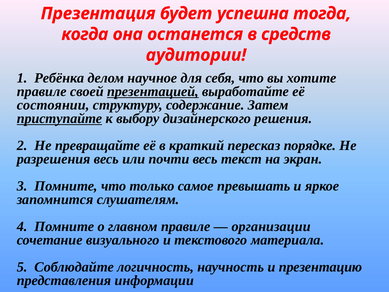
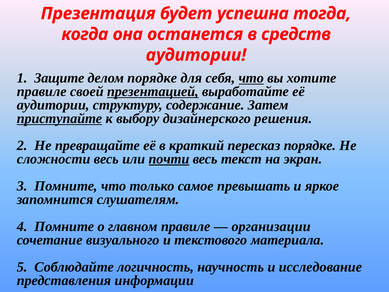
Ребёнка: Ребёнка -> Защите
делом научное: научное -> порядке
что at (251, 78) underline: none -> present
состоянии at (53, 105): состоянии -> аудитории
разрешения: разрешения -> сложности
почти underline: none -> present
презентацию: презентацию -> исследование
